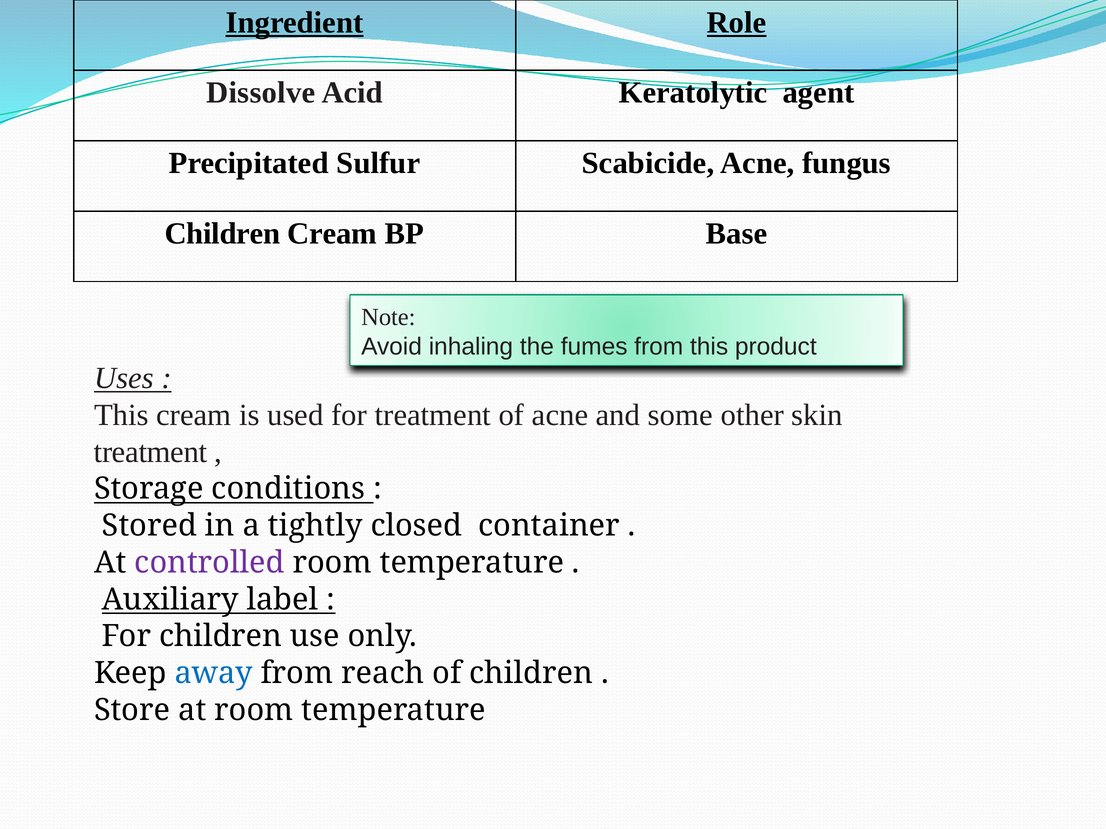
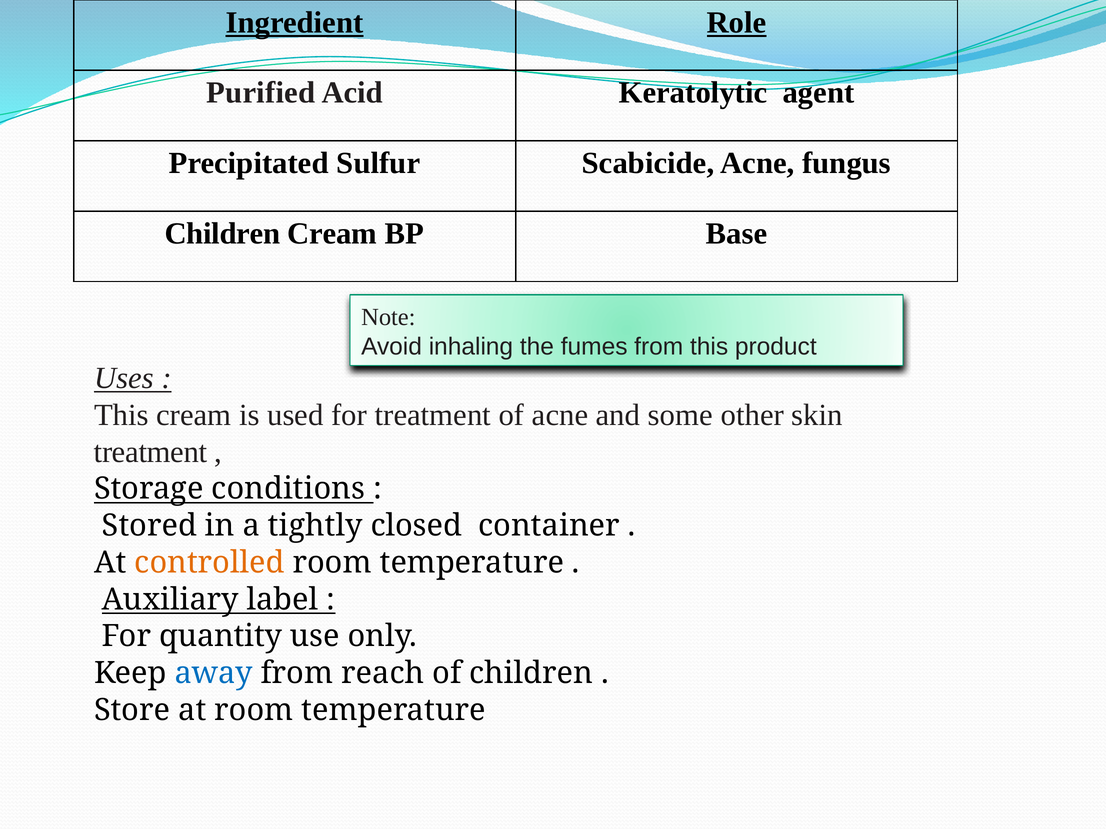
Dissolve: Dissolve -> Purified
controlled colour: purple -> orange
For children: children -> quantity
